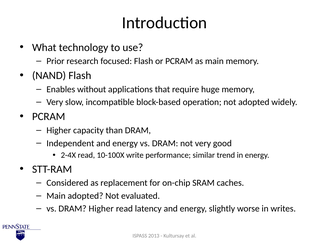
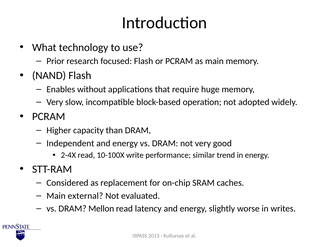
Main adopted: adopted -> external
DRAM Higher: Higher -> Mellon
